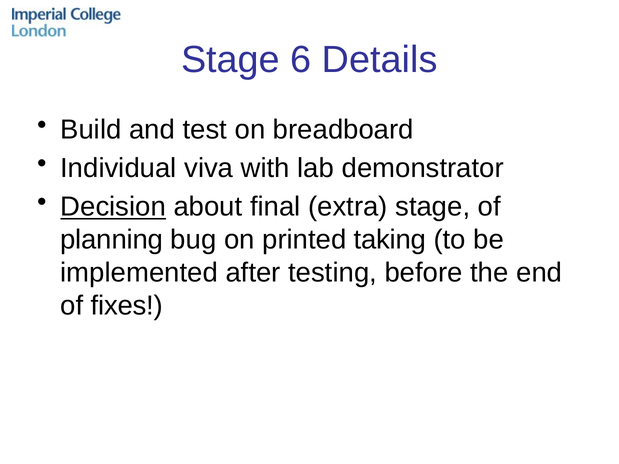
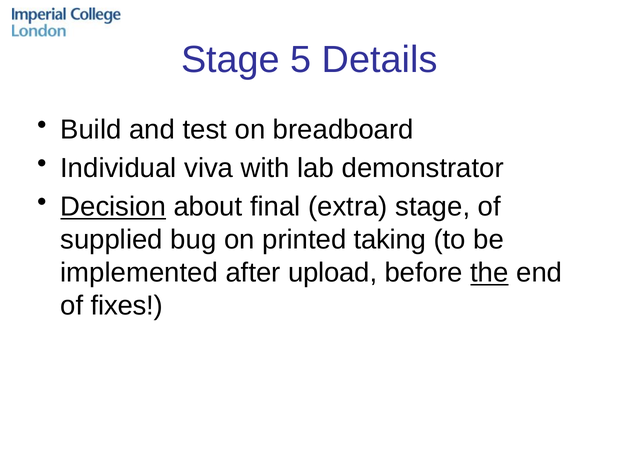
6: 6 -> 5
planning: planning -> supplied
testing: testing -> upload
the underline: none -> present
